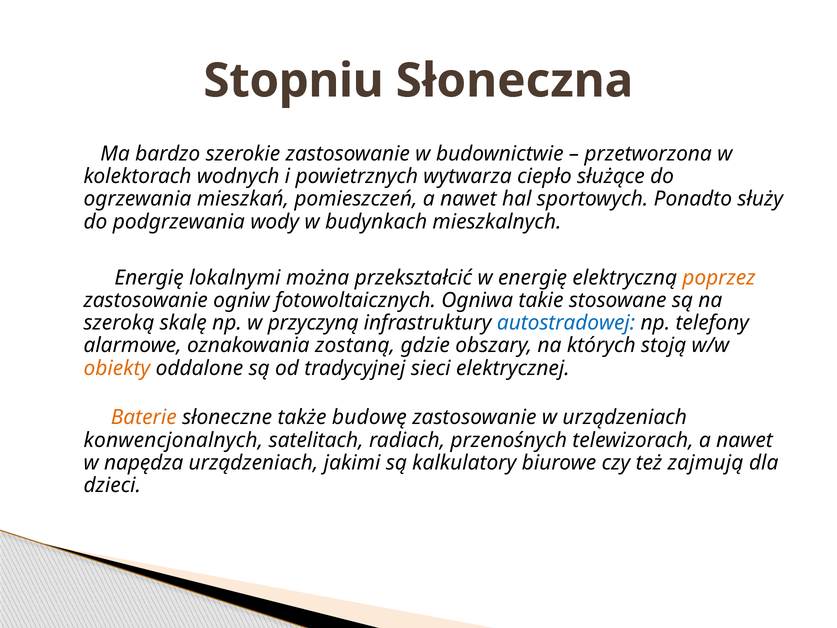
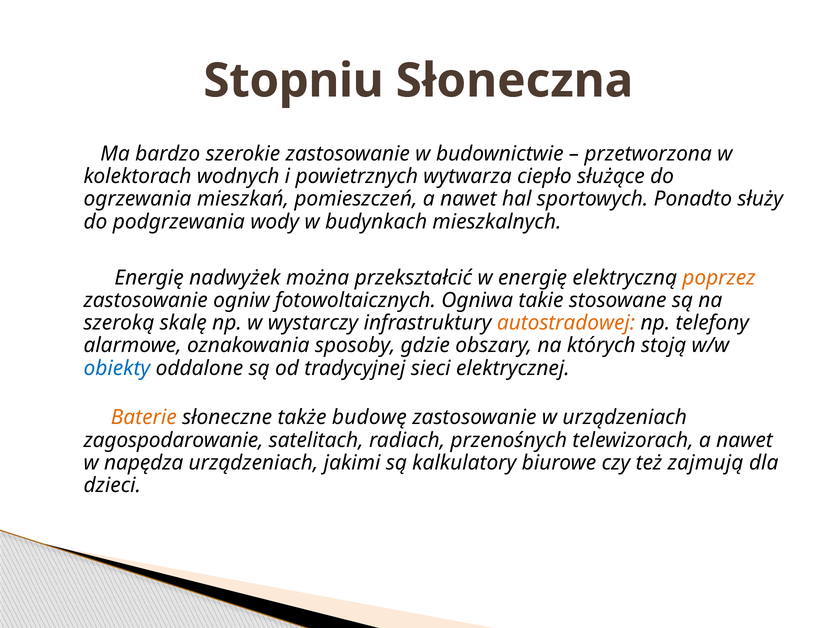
lokalnymi: lokalnymi -> nadwyżek
przyczyną: przyczyną -> wystarczy
autostradowej colour: blue -> orange
zostaną: zostaną -> sposoby
obiekty colour: orange -> blue
konwencjonalnych: konwencjonalnych -> zagospodarowanie
